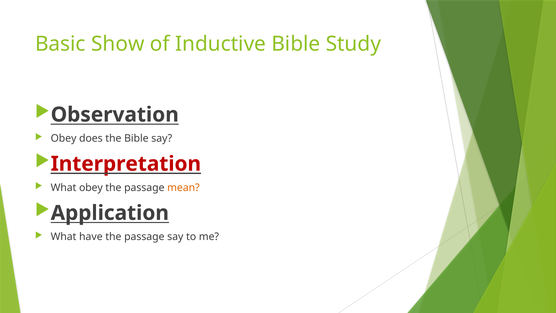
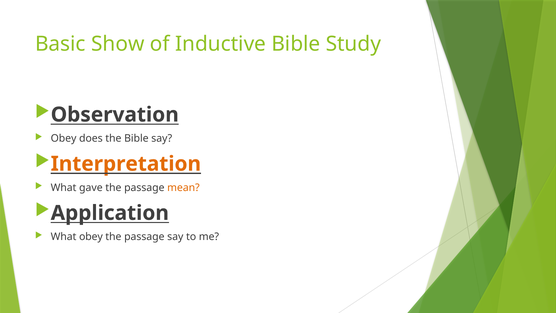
Interpretation colour: red -> orange
What obey: obey -> gave
What have: have -> obey
